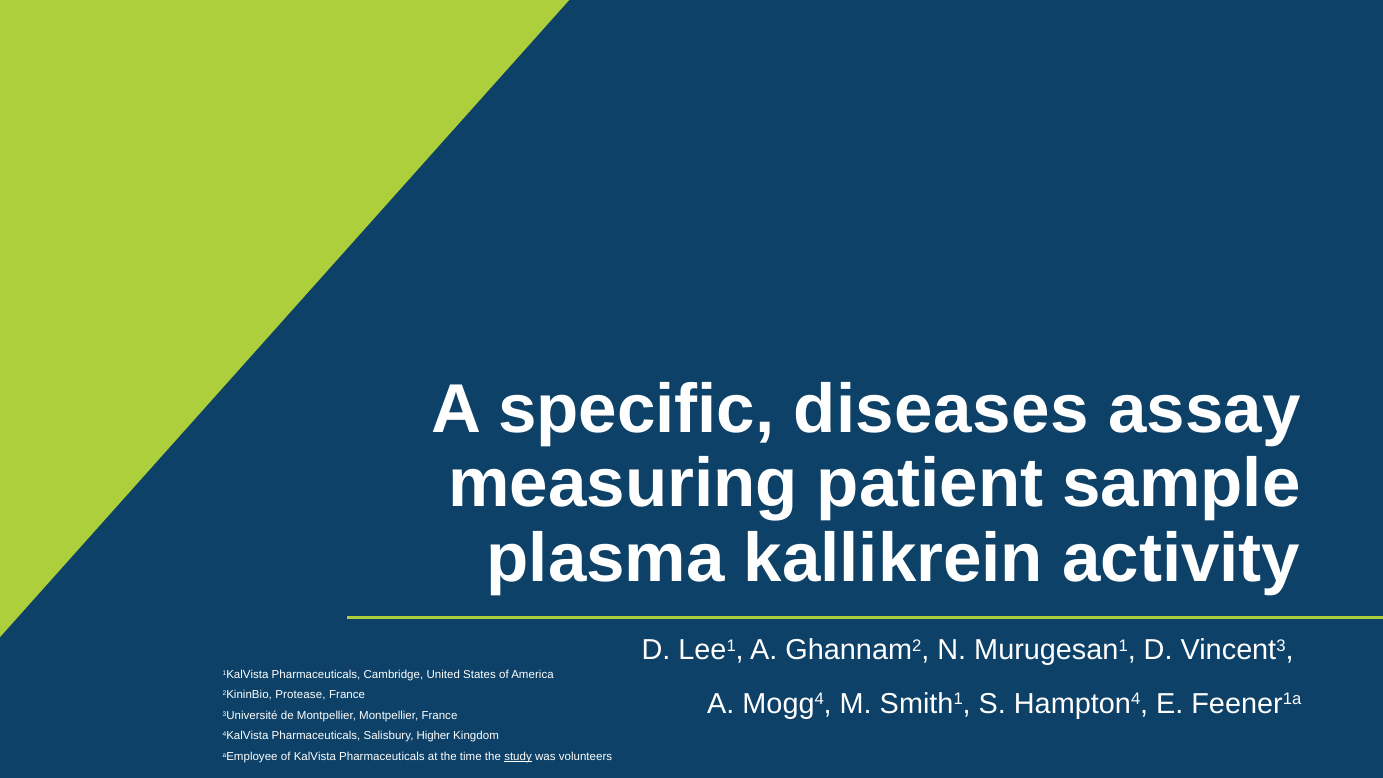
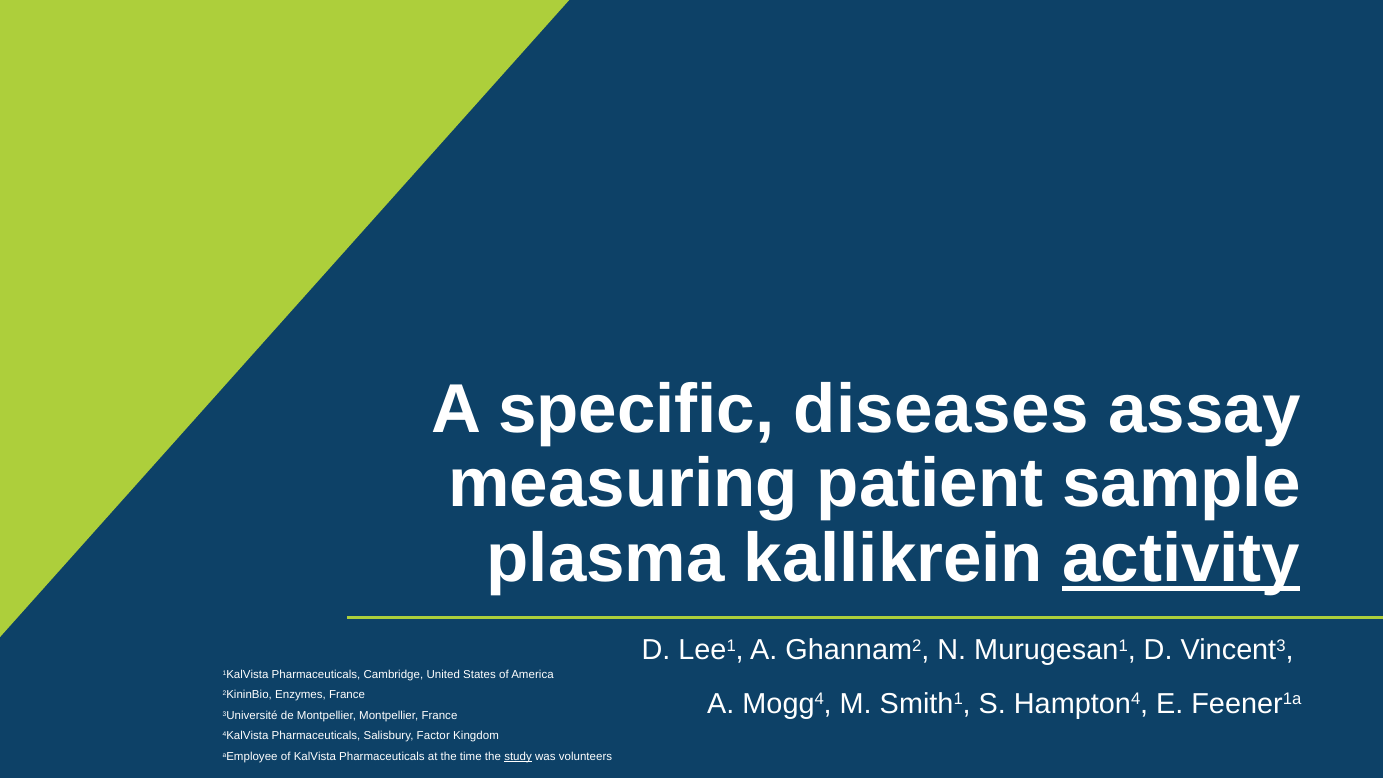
activity underline: none -> present
Protease: Protease -> Enzymes
Higher: Higher -> Factor
